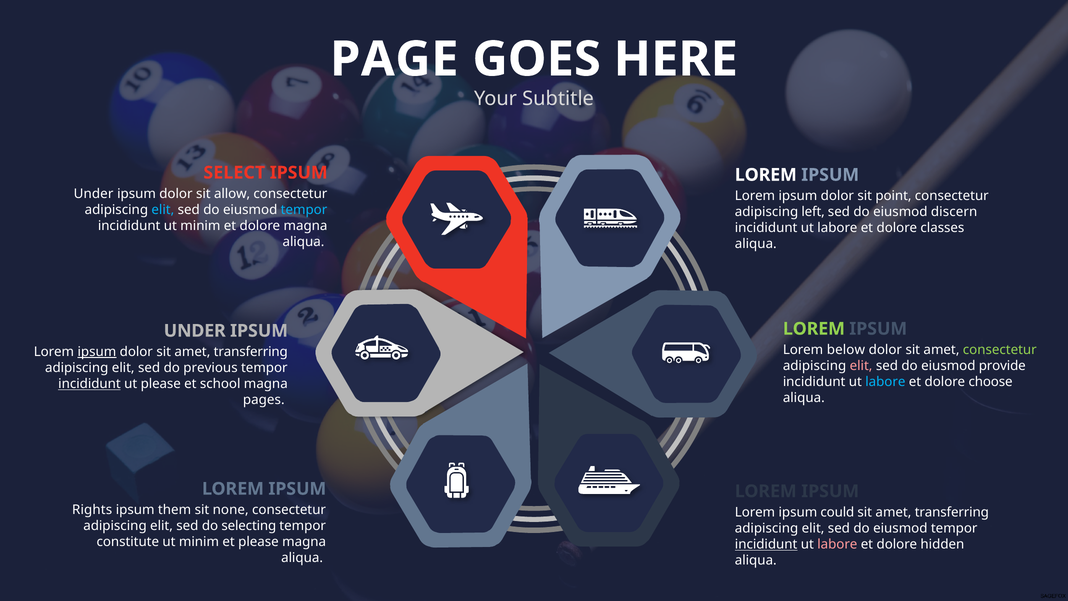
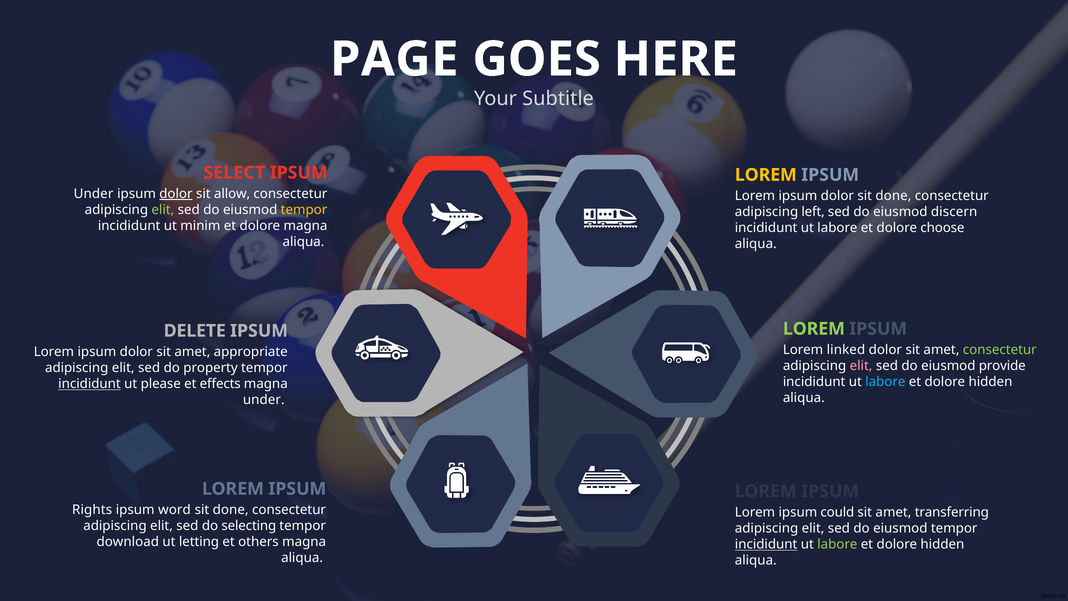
LOREM at (766, 175) colour: white -> yellow
dolor at (176, 194) underline: none -> present
dolor sit point: point -> done
elit at (163, 210) colour: light blue -> light green
tempor at (304, 210) colour: light blue -> yellow
classes: classes -> choose
UNDER at (195, 331): UNDER -> DELETE
below: below -> linked
ipsum at (97, 352) underline: present -> none
dolor sit amet transferring: transferring -> appropriate
previous: previous -> property
choose at (991, 382): choose -> hidden
school: school -> effects
pages at (264, 400): pages -> under
them: them -> word
none at (231, 510): none -> done
constitute: constitute -> download
minim at (199, 542): minim -> letting
et please: please -> others
labore at (837, 544) colour: pink -> light green
